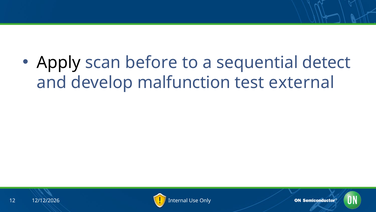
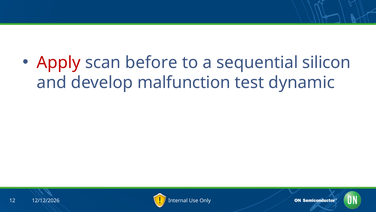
Apply colour: black -> red
detect: detect -> silicon
external: external -> dynamic
